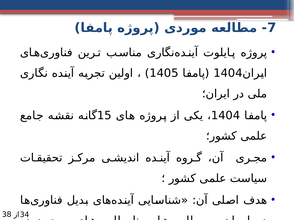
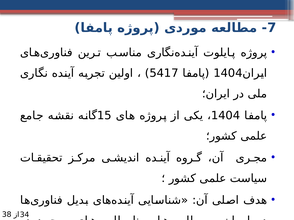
1405: 1405 -> 5417
